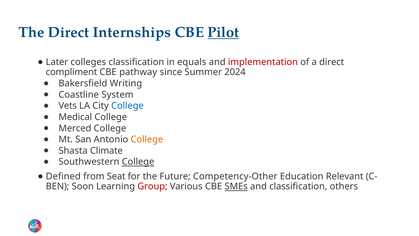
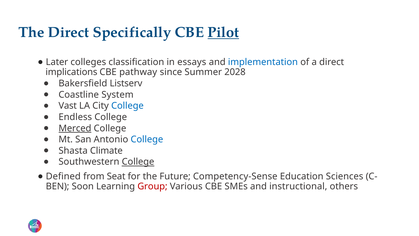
Internships: Internships -> Specifically
equals: equals -> essays
implementation colour: red -> blue
compliment: compliment -> implications
2024: 2024 -> 2028
Writing: Writing -> Listserv
Vets: Vets -> Vast
Medical: Medical -> Endless
Merced underline: none -> present
College at (147, 139) colour: orange -> blue
Competency-Other: Competency-Other -> Competency-Sense
Relevant: Relevant -> Sciences
SMEs underline: present -> none
and classification: classification -> instructional
